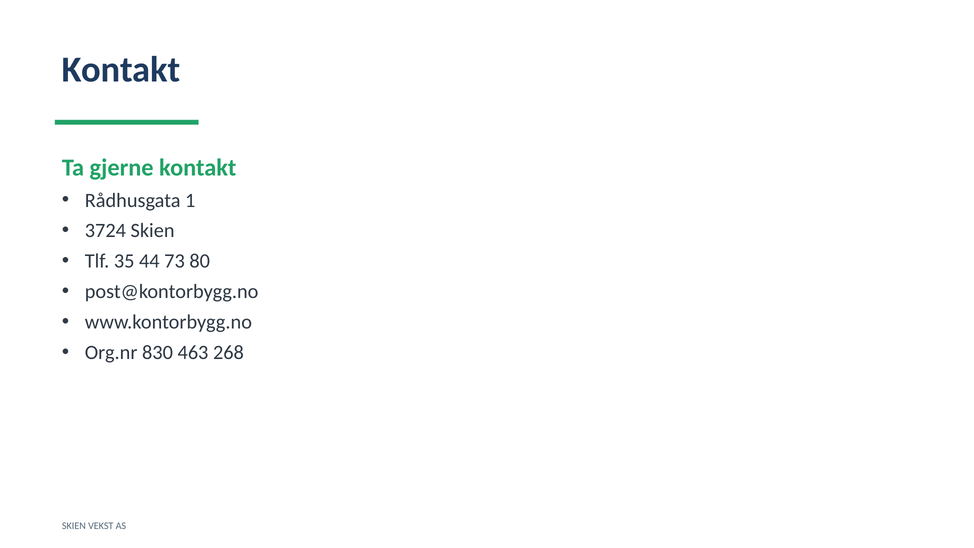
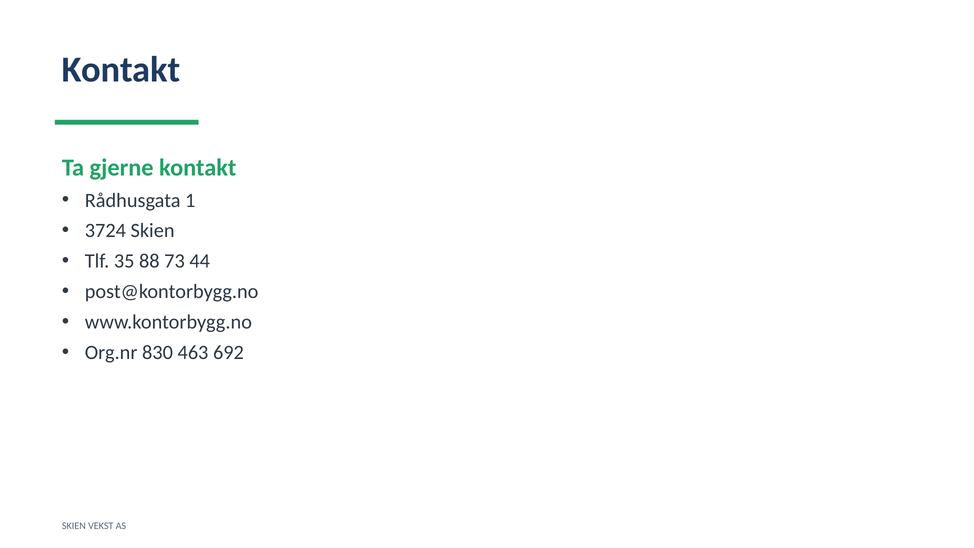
44: 44 -> 88
80: 80 -> 44
268: 268 -> 692
